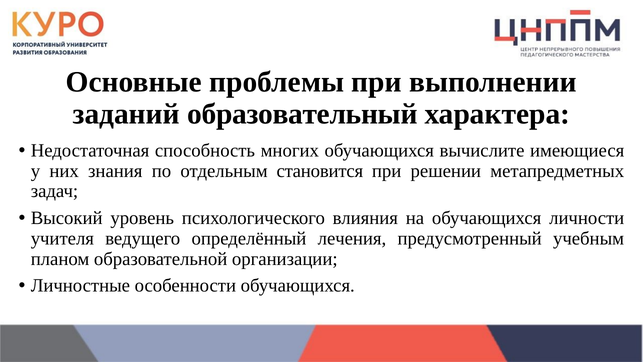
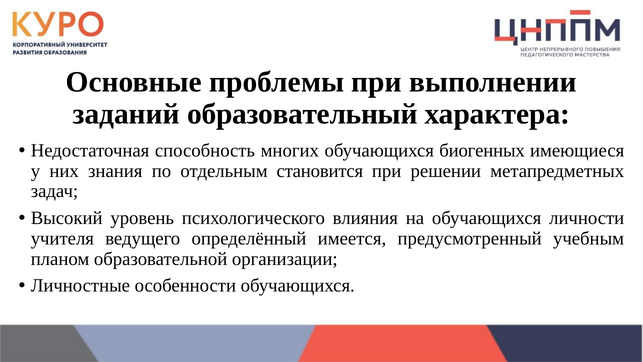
вычислите: вычислите -> биогенных
лечения: лечения -> имеется
